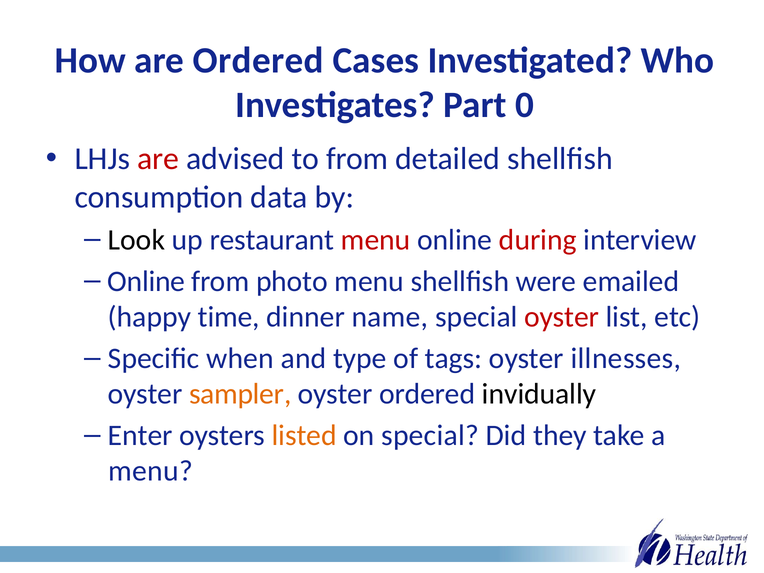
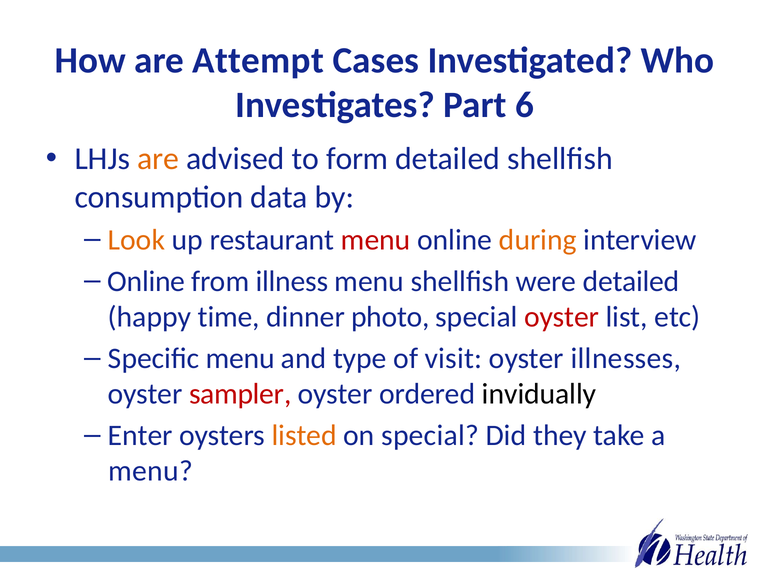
are Ordered: Ordered -> Attempt
0: 0 -> 6
are at (158, 159) colour: red -> orange
to from: from -> form
Look colour: black -> orange
during colour: red -> orange
photo: photo -> illness
were emailed: emailed -> detailed
name: name -> photo
Specific when: when -> menu
tags: tags -> visit
sampler colour: orange -> red
